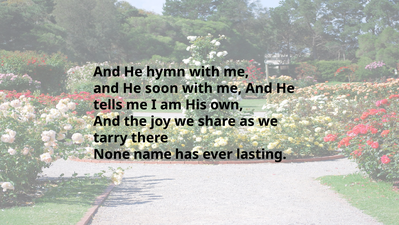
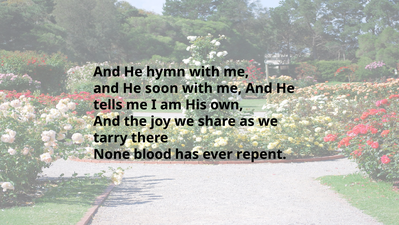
name: name -> blood
lasting: lasting -> repent
